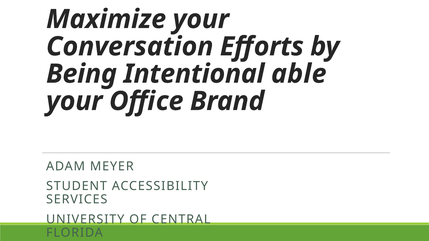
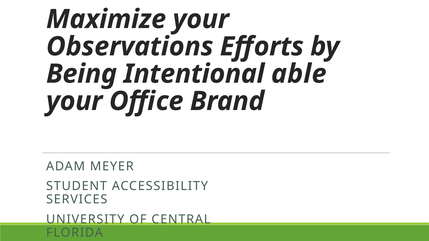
Conversation: Conversation -> Observations
